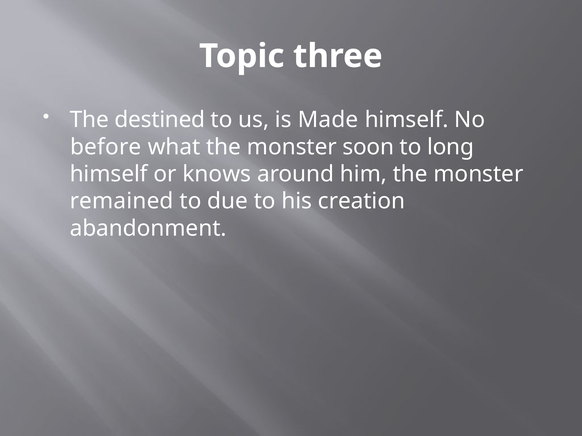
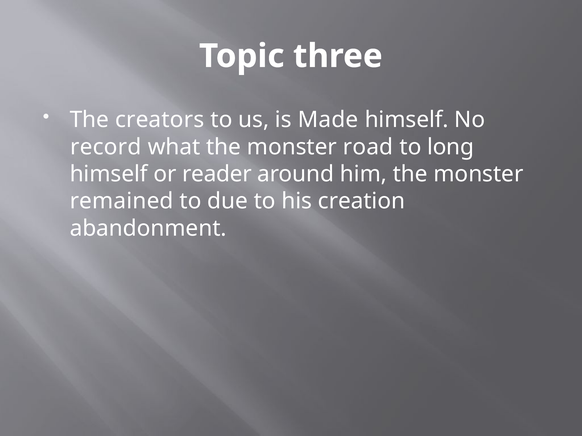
destined: destined -> creators
before: before -> record
soon: soon -> road
knows: knows -> reader
